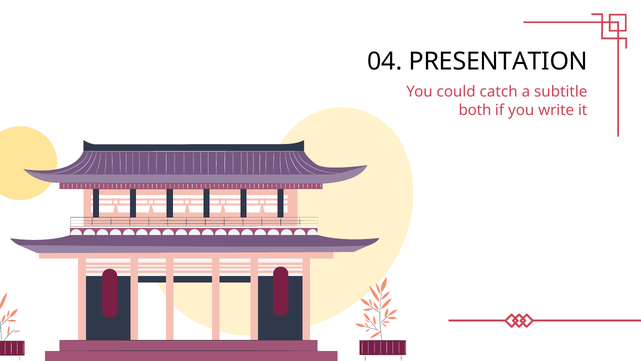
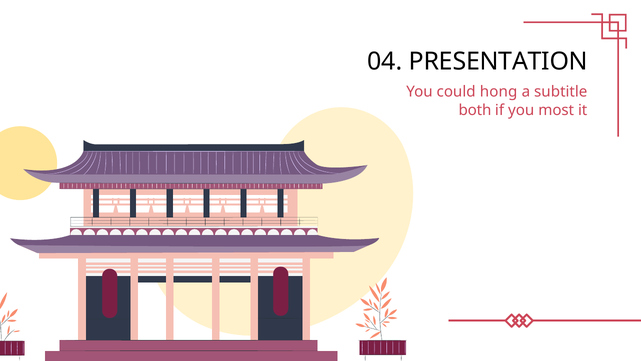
catch: catch -> hong
write: write -> most
